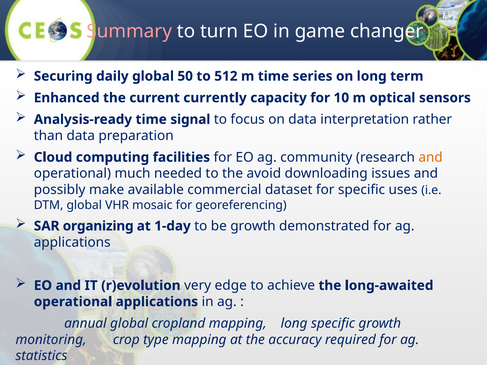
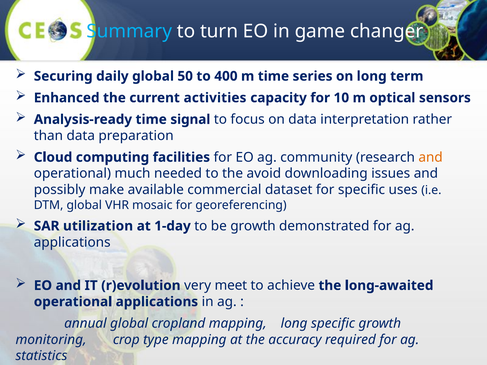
Summary colour: pink -> light blue
512: 512 -> 400
currently: currently -> activities
organizing: organizing -> utilization
edge: edge -> meet
